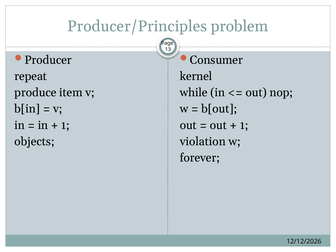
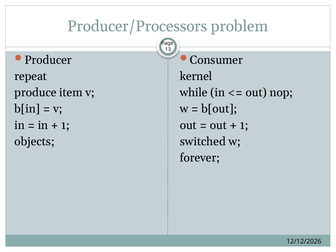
Producer/Principles: Producer/Principles -> Producer/Processors
violation: violation -> switched
